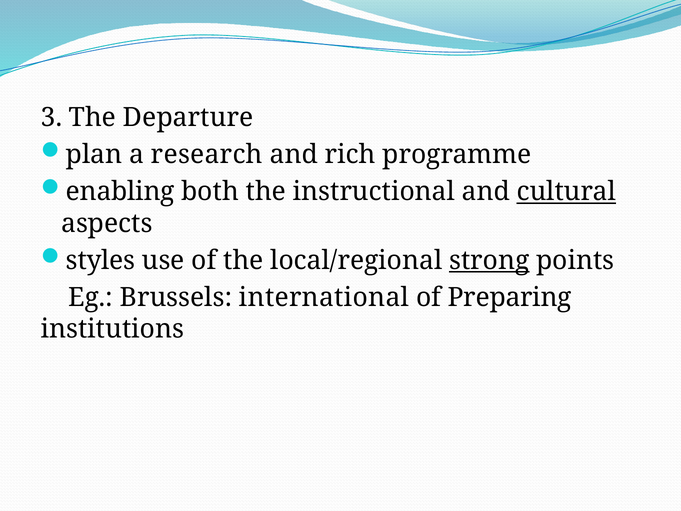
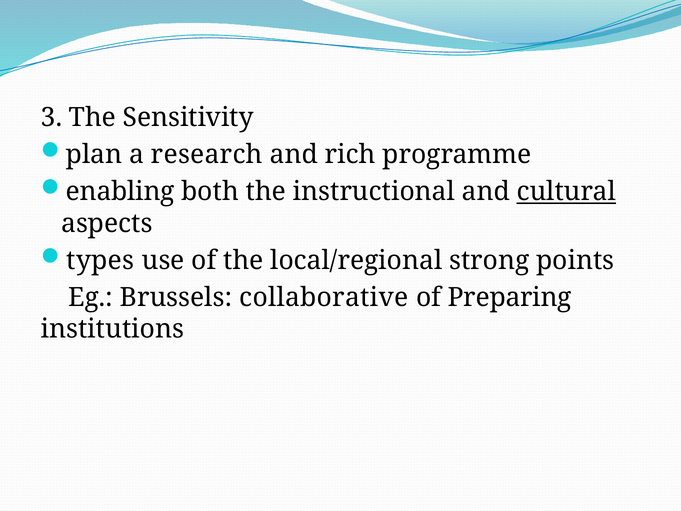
Departure: Departure -> Sensitivity
styles: styles -> types
strong underline: present -> none
international: international -> collaborative
